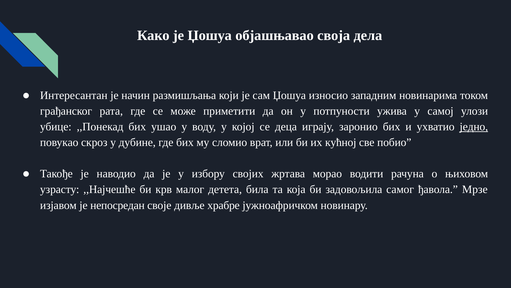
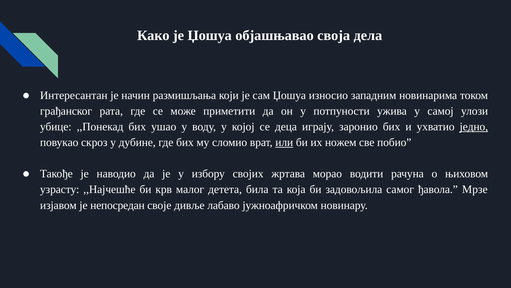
или underline: none -> present
кућној: кућној -> ножем
храбре: храбре -> лабаво
